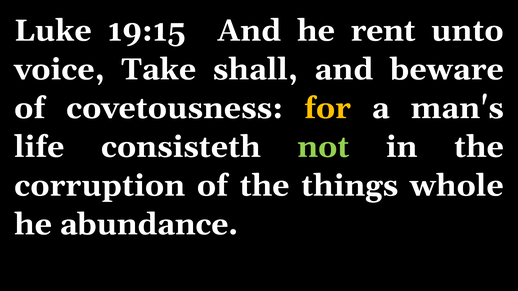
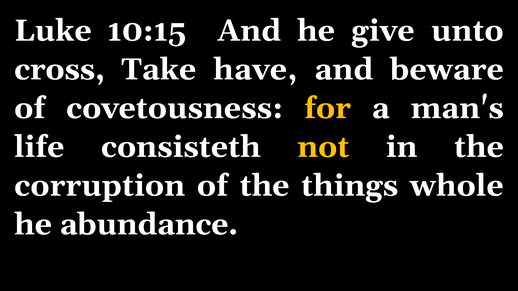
19:15: 19:15 -> 10:15
rent: rent -> give
voice: voice -> cross
shall: shall -> have
not colour: light green -> yellow
